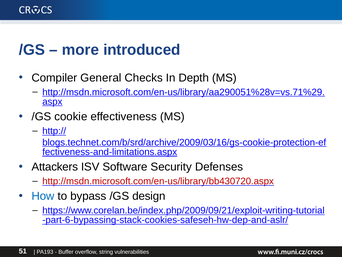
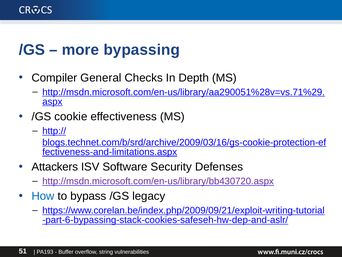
introduced: introduced -> bypassing
http://msdn.microsoft.com/en-us/library/bb430720.aspx colour: red -> purple
design: design -> legacy
